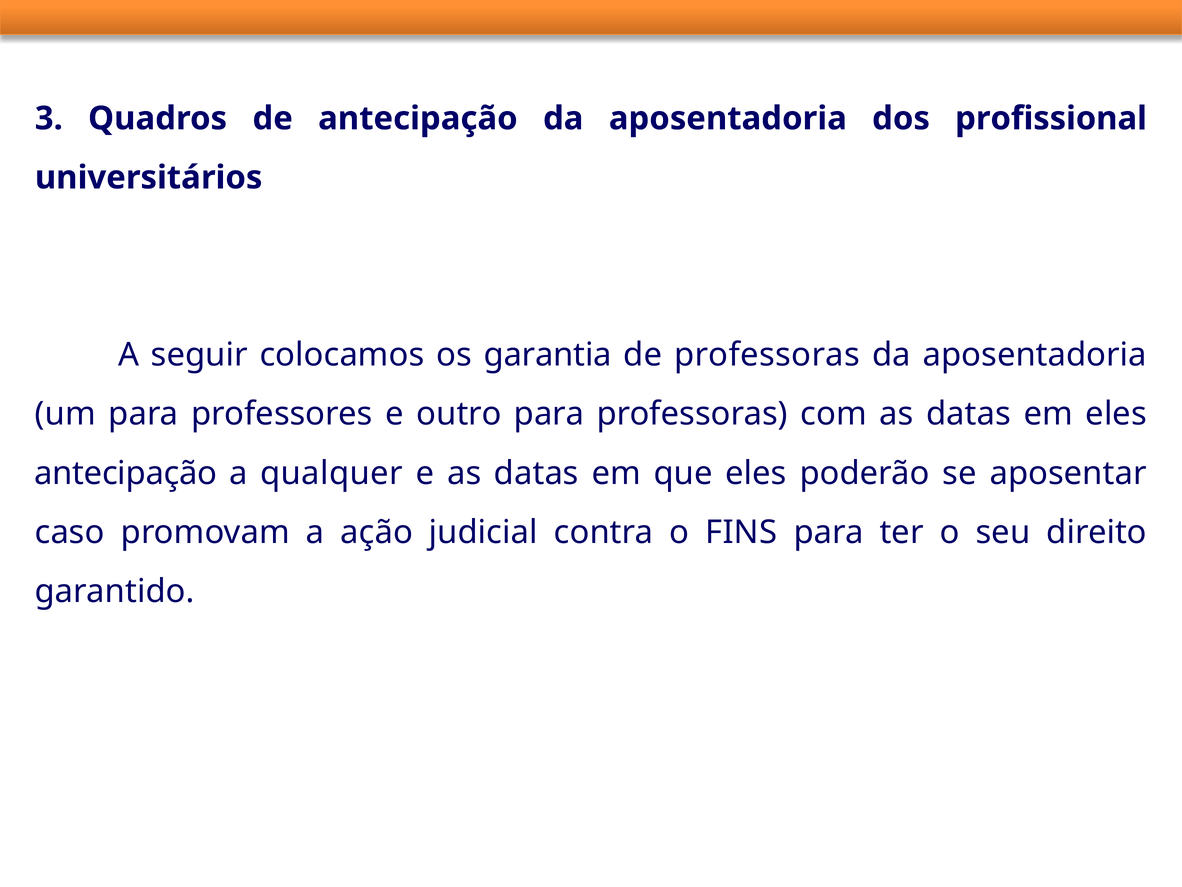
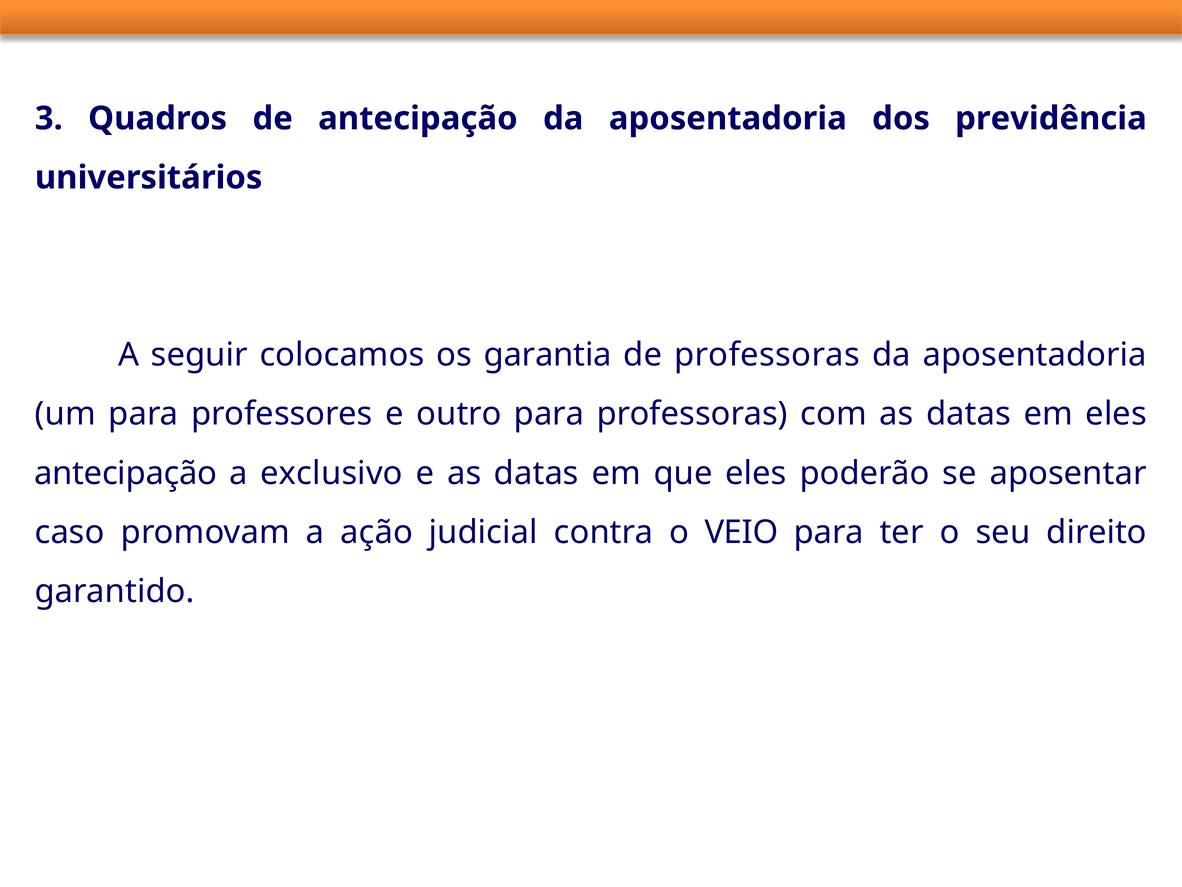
profissional: profissional -> previdência
qualquer: qualquer -> exclusivo
FINS: FINS -> VEIO
